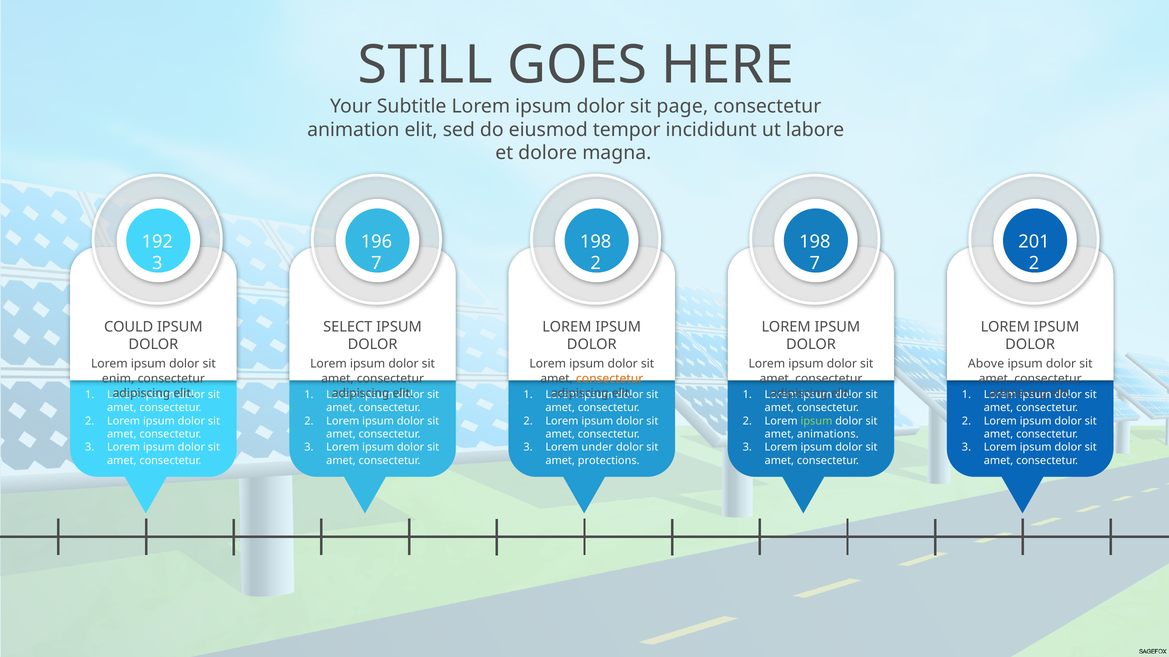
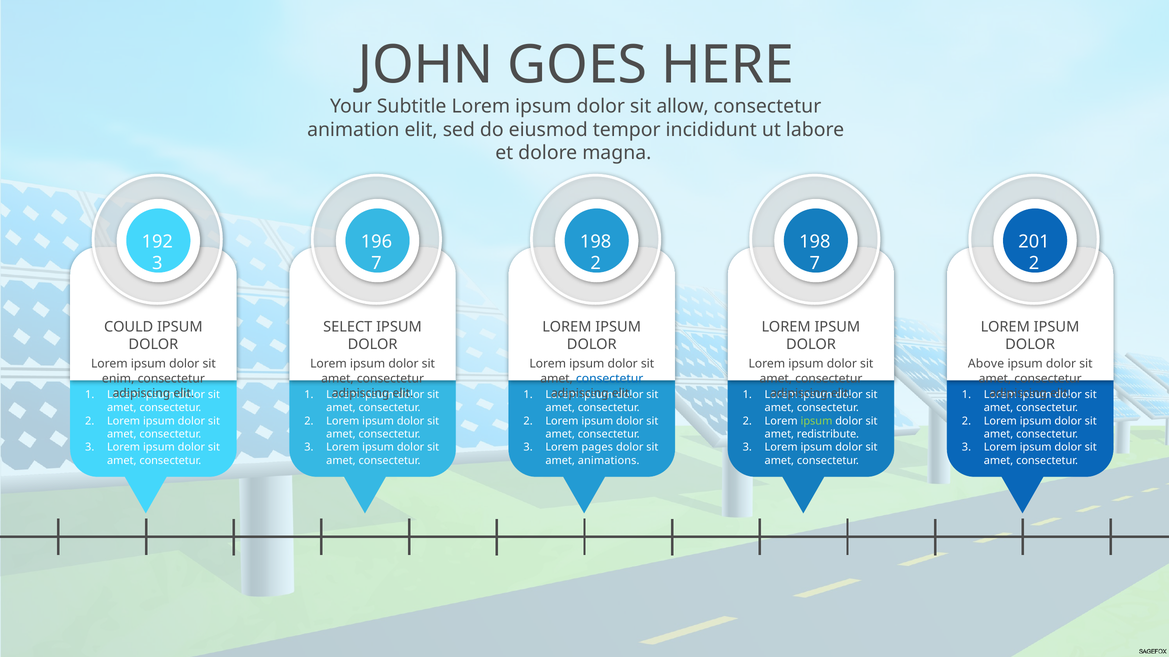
STILL: STILL -> JOHN
page: page -> allow
consectetur at (610, 379) colour: orange -> blue
animations: animations -> redistribute
under: under -> pages
protections: protections -> animations
